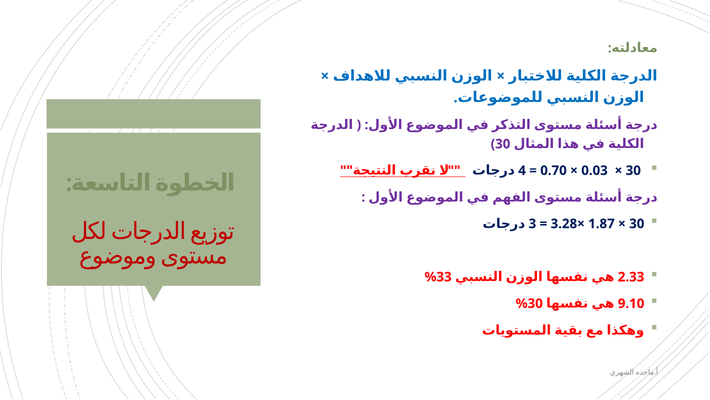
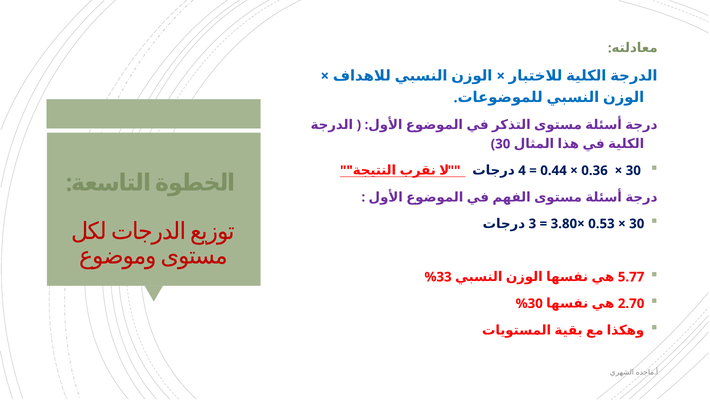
0.70: 0.70 -> 0.44
0.03: 0.03 -> 0.36
3.28: 3.28 -> 3.80
1.87: 1.87 -> 0.53
2.33: 2.33 -> 5.77
9.10: 9.10 -> 2.70
